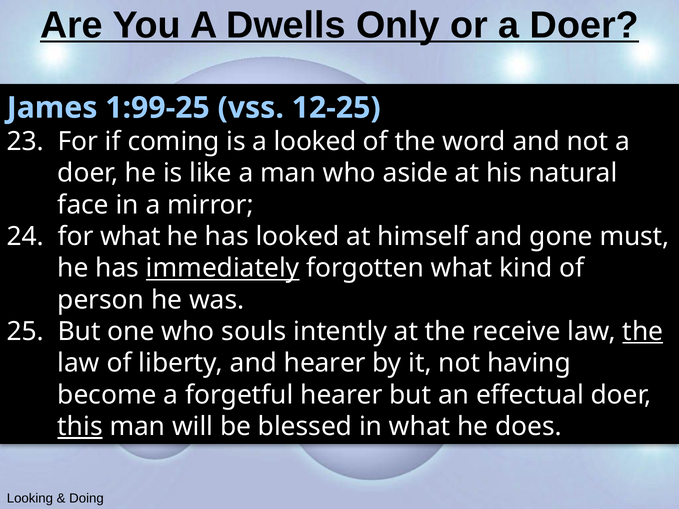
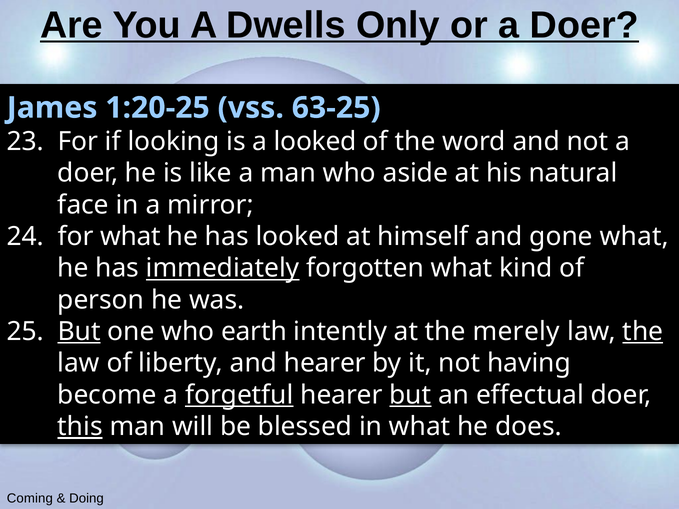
1:99-25: 1:99-25 -> 1:20-25
12-25: 12-25 -> 63-25
coming: coming -> looking
gone must: must -> what
But at (79, 332) underline: none -> present
souls: souls -> earth
receive: receive -> merely
forgetful underline: none -> present
but at (410, 395) underline: none -> present
Looking: Looking -> Coming
